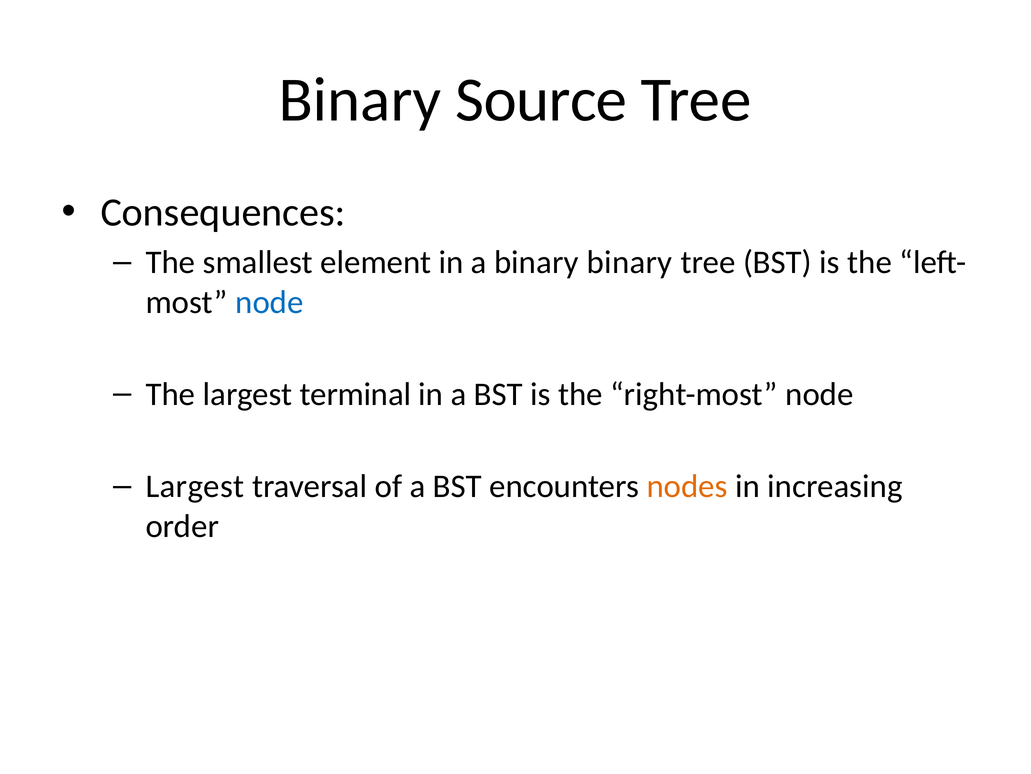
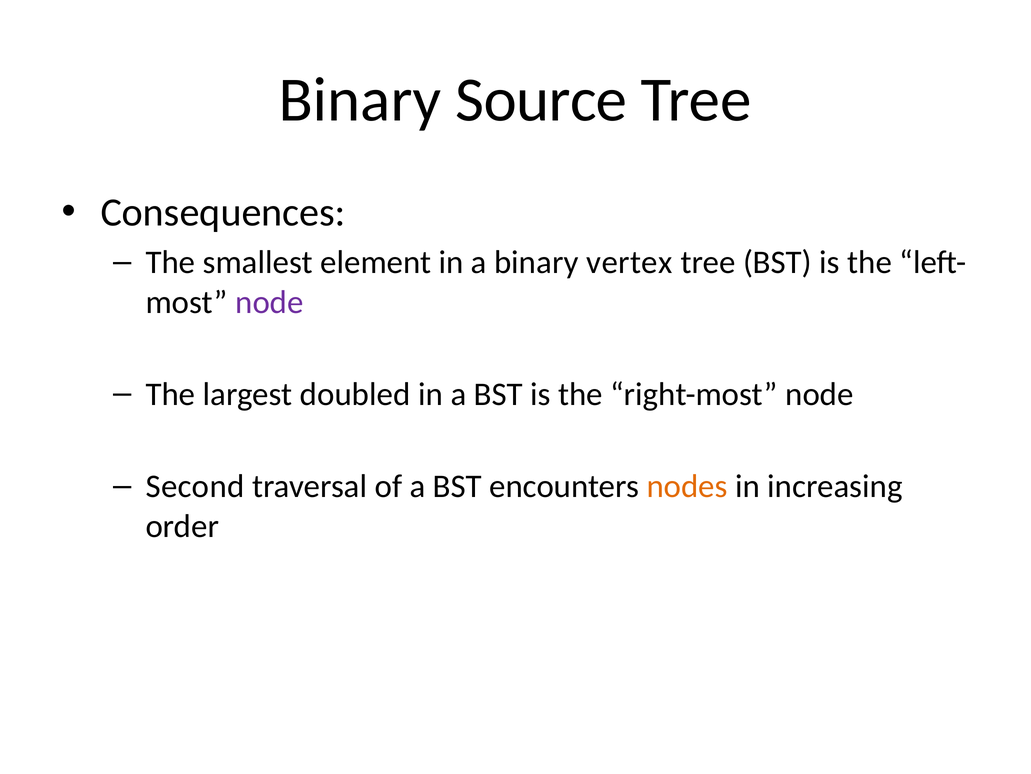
binary binary: binary -> vertex
node at (269, 302) colour: blue -> purple
terminal: terminal -> doubled
Largest at (195, 486): Largest -> Second
